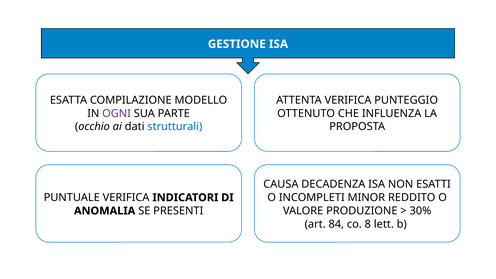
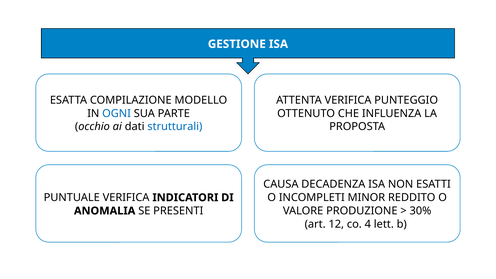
OGNI colour: purple -> blue
84: 84 -> 12
8: 8 -> 4
